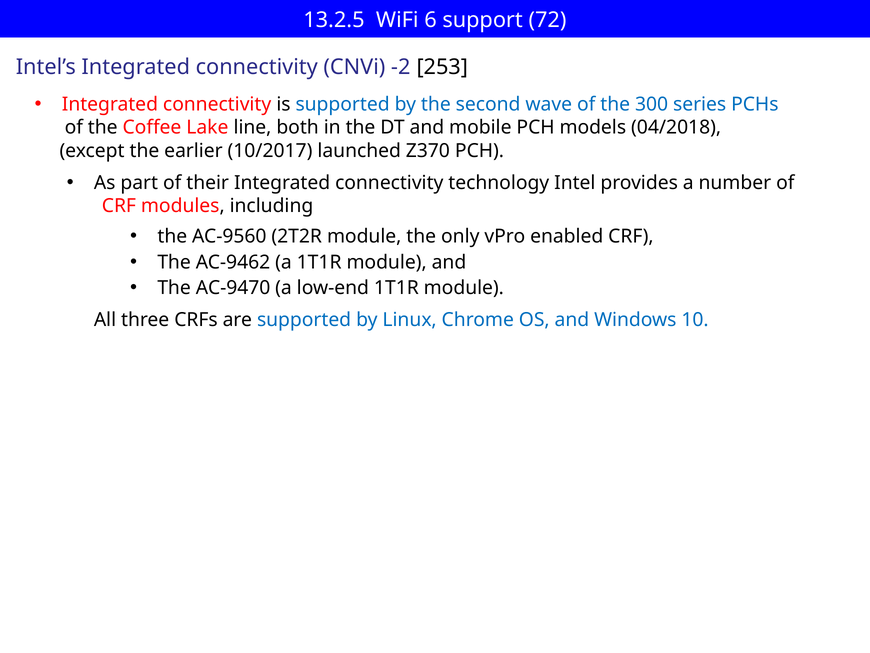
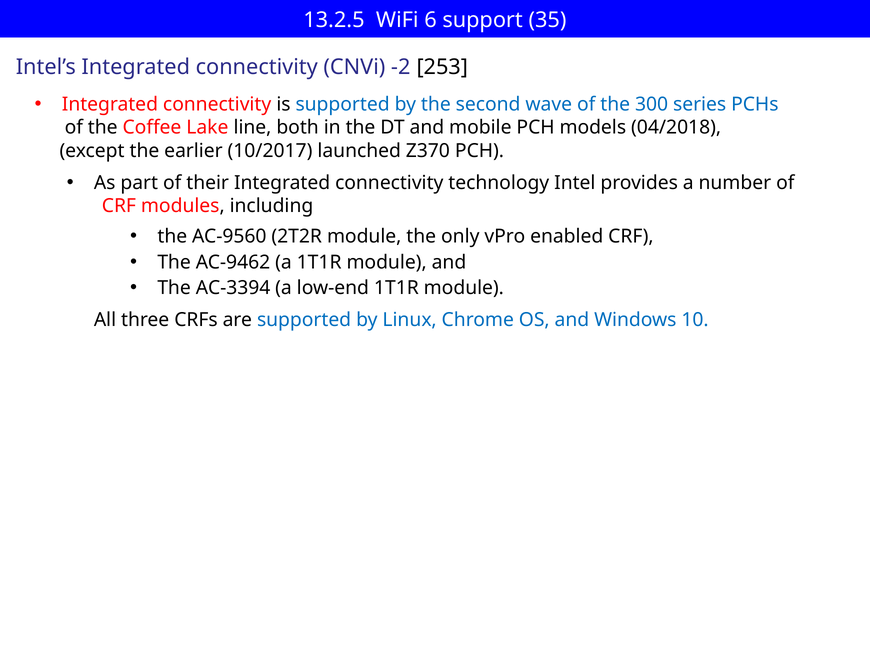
72: 72 -> 35
AC-9470: AC-9470 -> AC-3394
